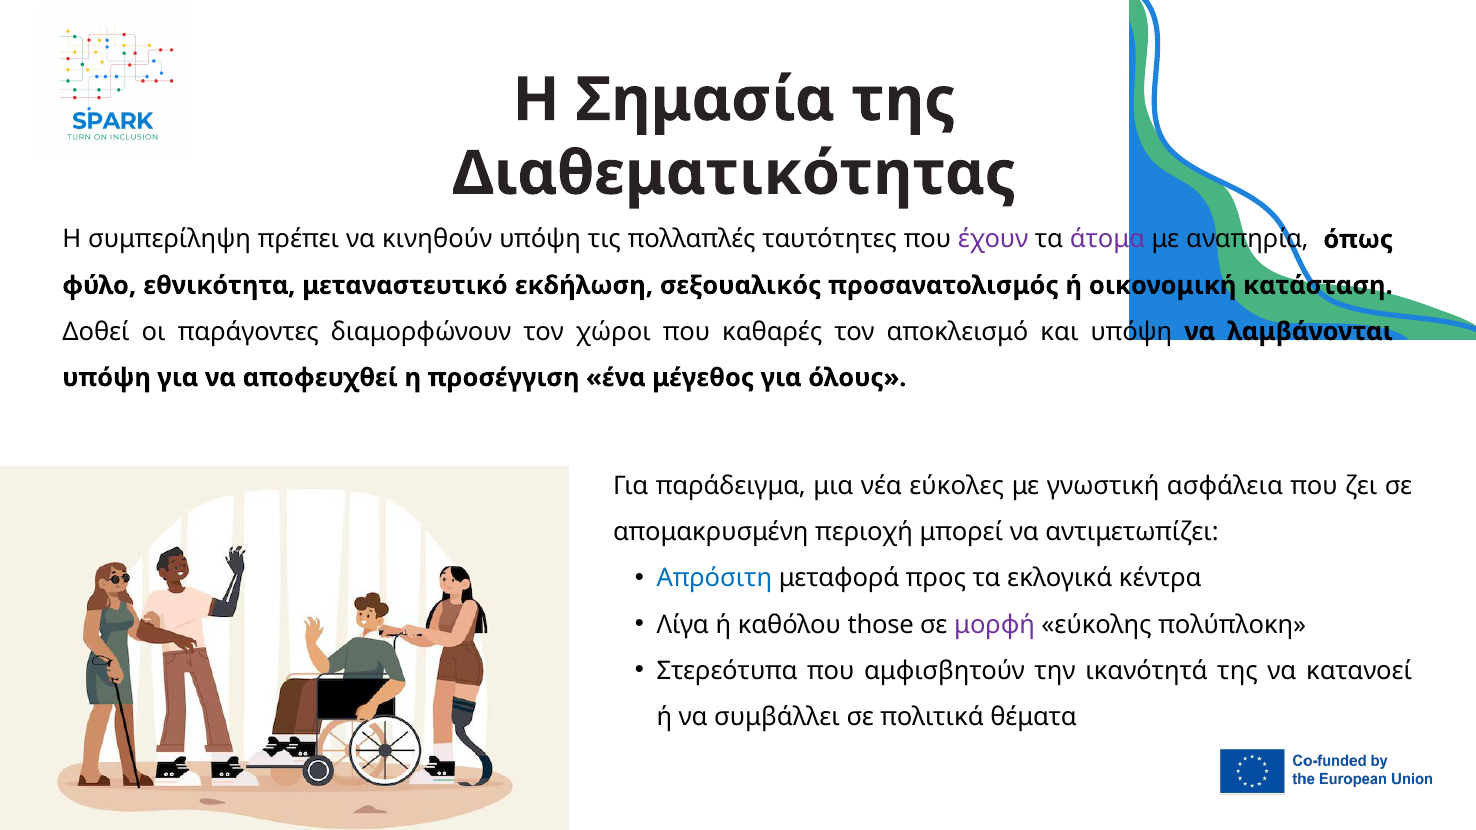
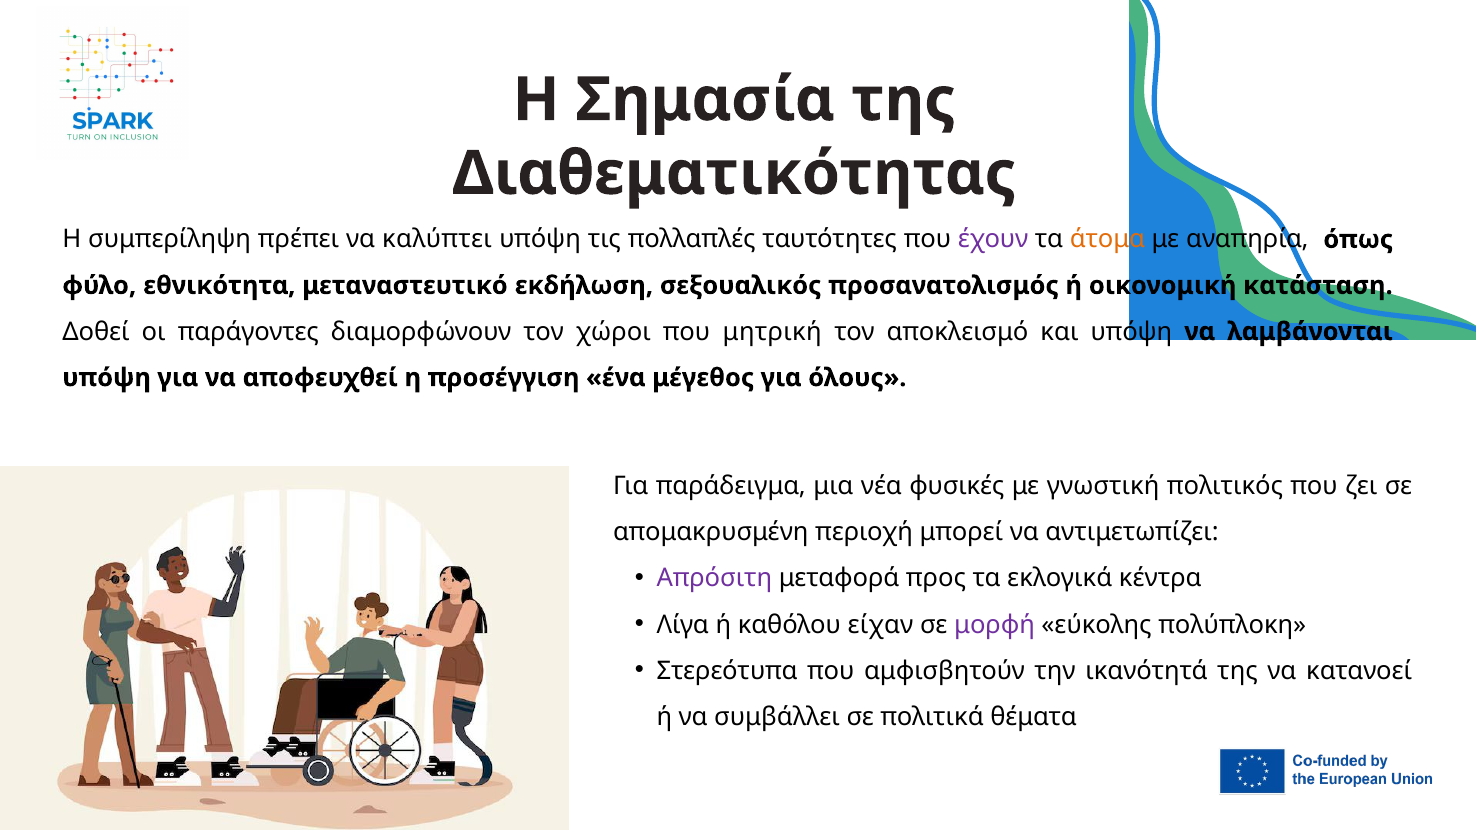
κινηθούν: κινηθούν -> καλύπτει
άτομα colour: purple -> orange
καθαρές: καθαρές -> μητρική
εύκολες: εύκολες -> φυσικές
ασφάλεια: ασφάλεια -> πολιτικός
Απρόσιτη colour: blue -> purple
those: those -> είχαν
